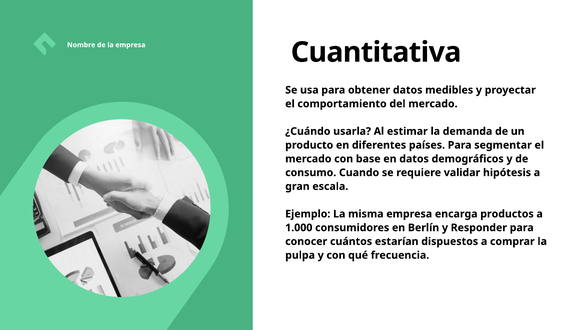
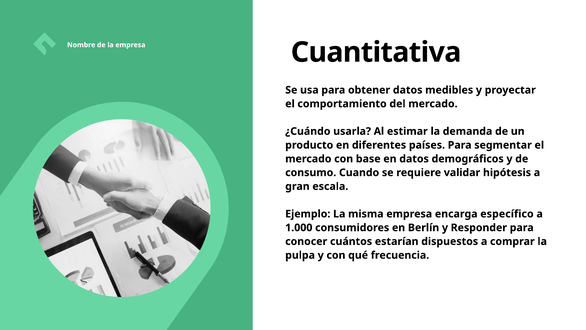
productos: productos -> específico
